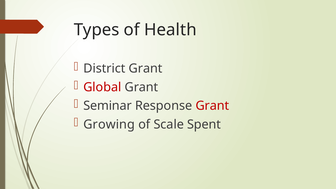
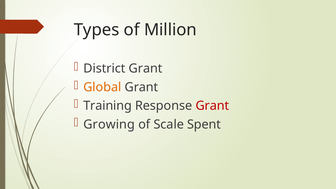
Health: Health -> Million
Global colour: red -> orange
Seminar: Seminar -> Training
